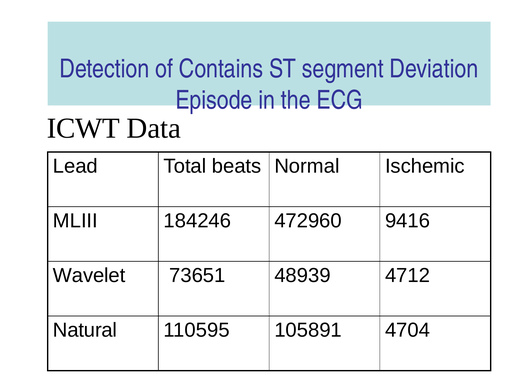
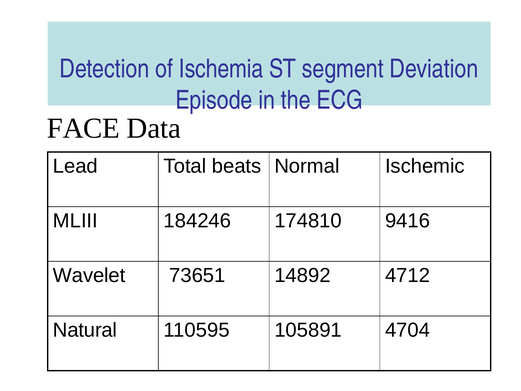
Contains: Contains -> Ischemia
ICWT: ICWT -> FACE
472960: 472960 -> 174810
48939: 48939 -> 14892
